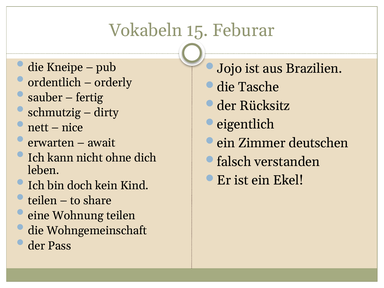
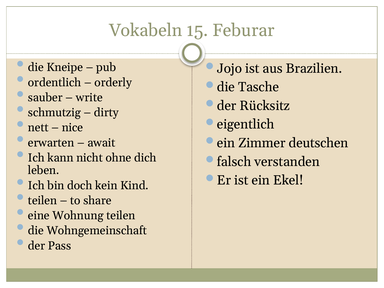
fertig: fertig -> write
